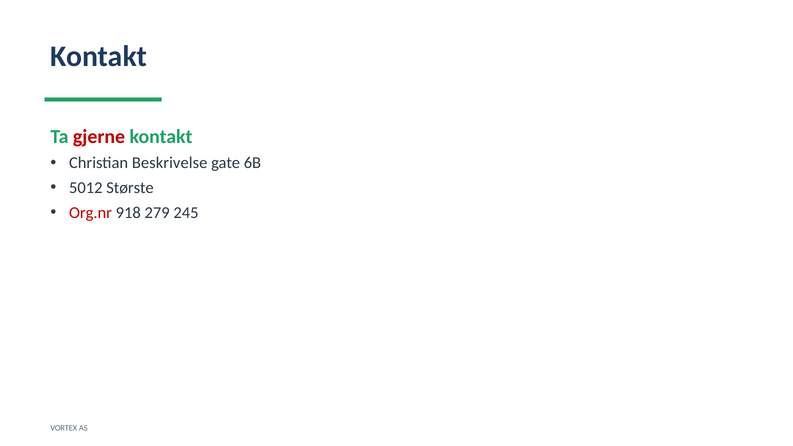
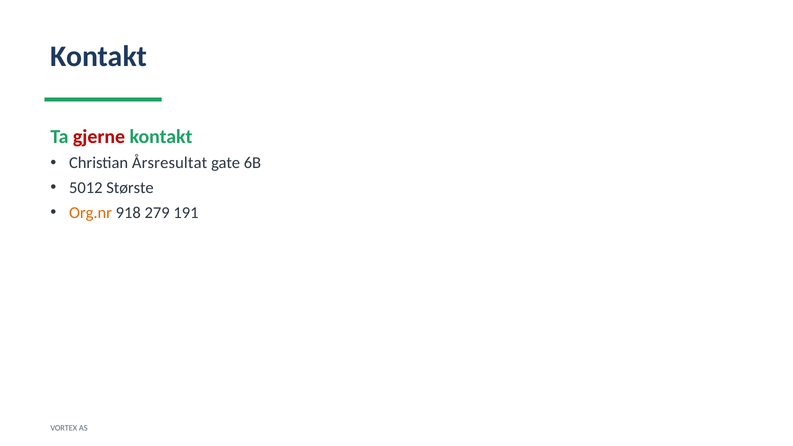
Beskrivelse: Beskrivelse -> Årsresultat
Org.nr colour: red -> orange
245: 245 -> 191
